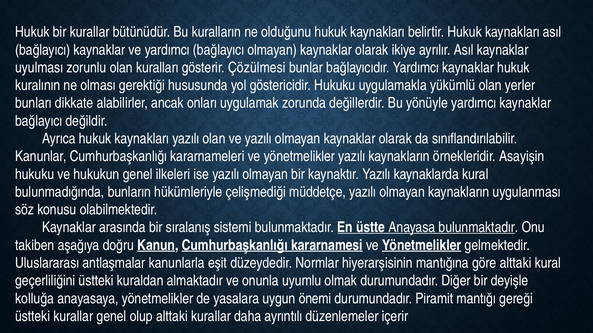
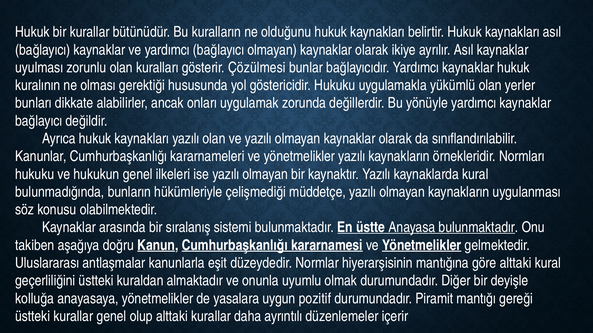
Asayişin: Asayişin -> Normları
önemi: önemi -> pozitif
